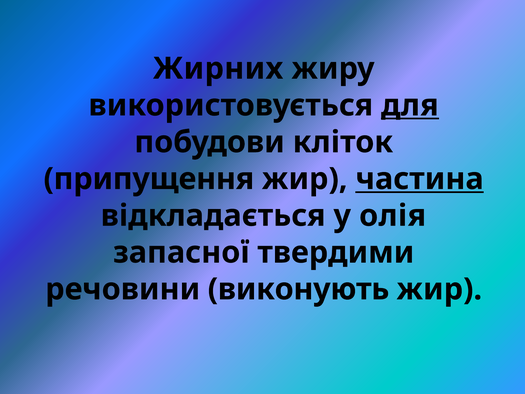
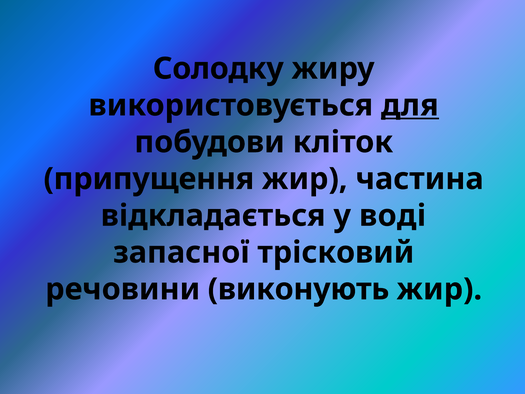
Жирних: Жирних -> Солодку
частина underline: present -> none
олія: олія -> воді
твердими: твердими -> трісковий
